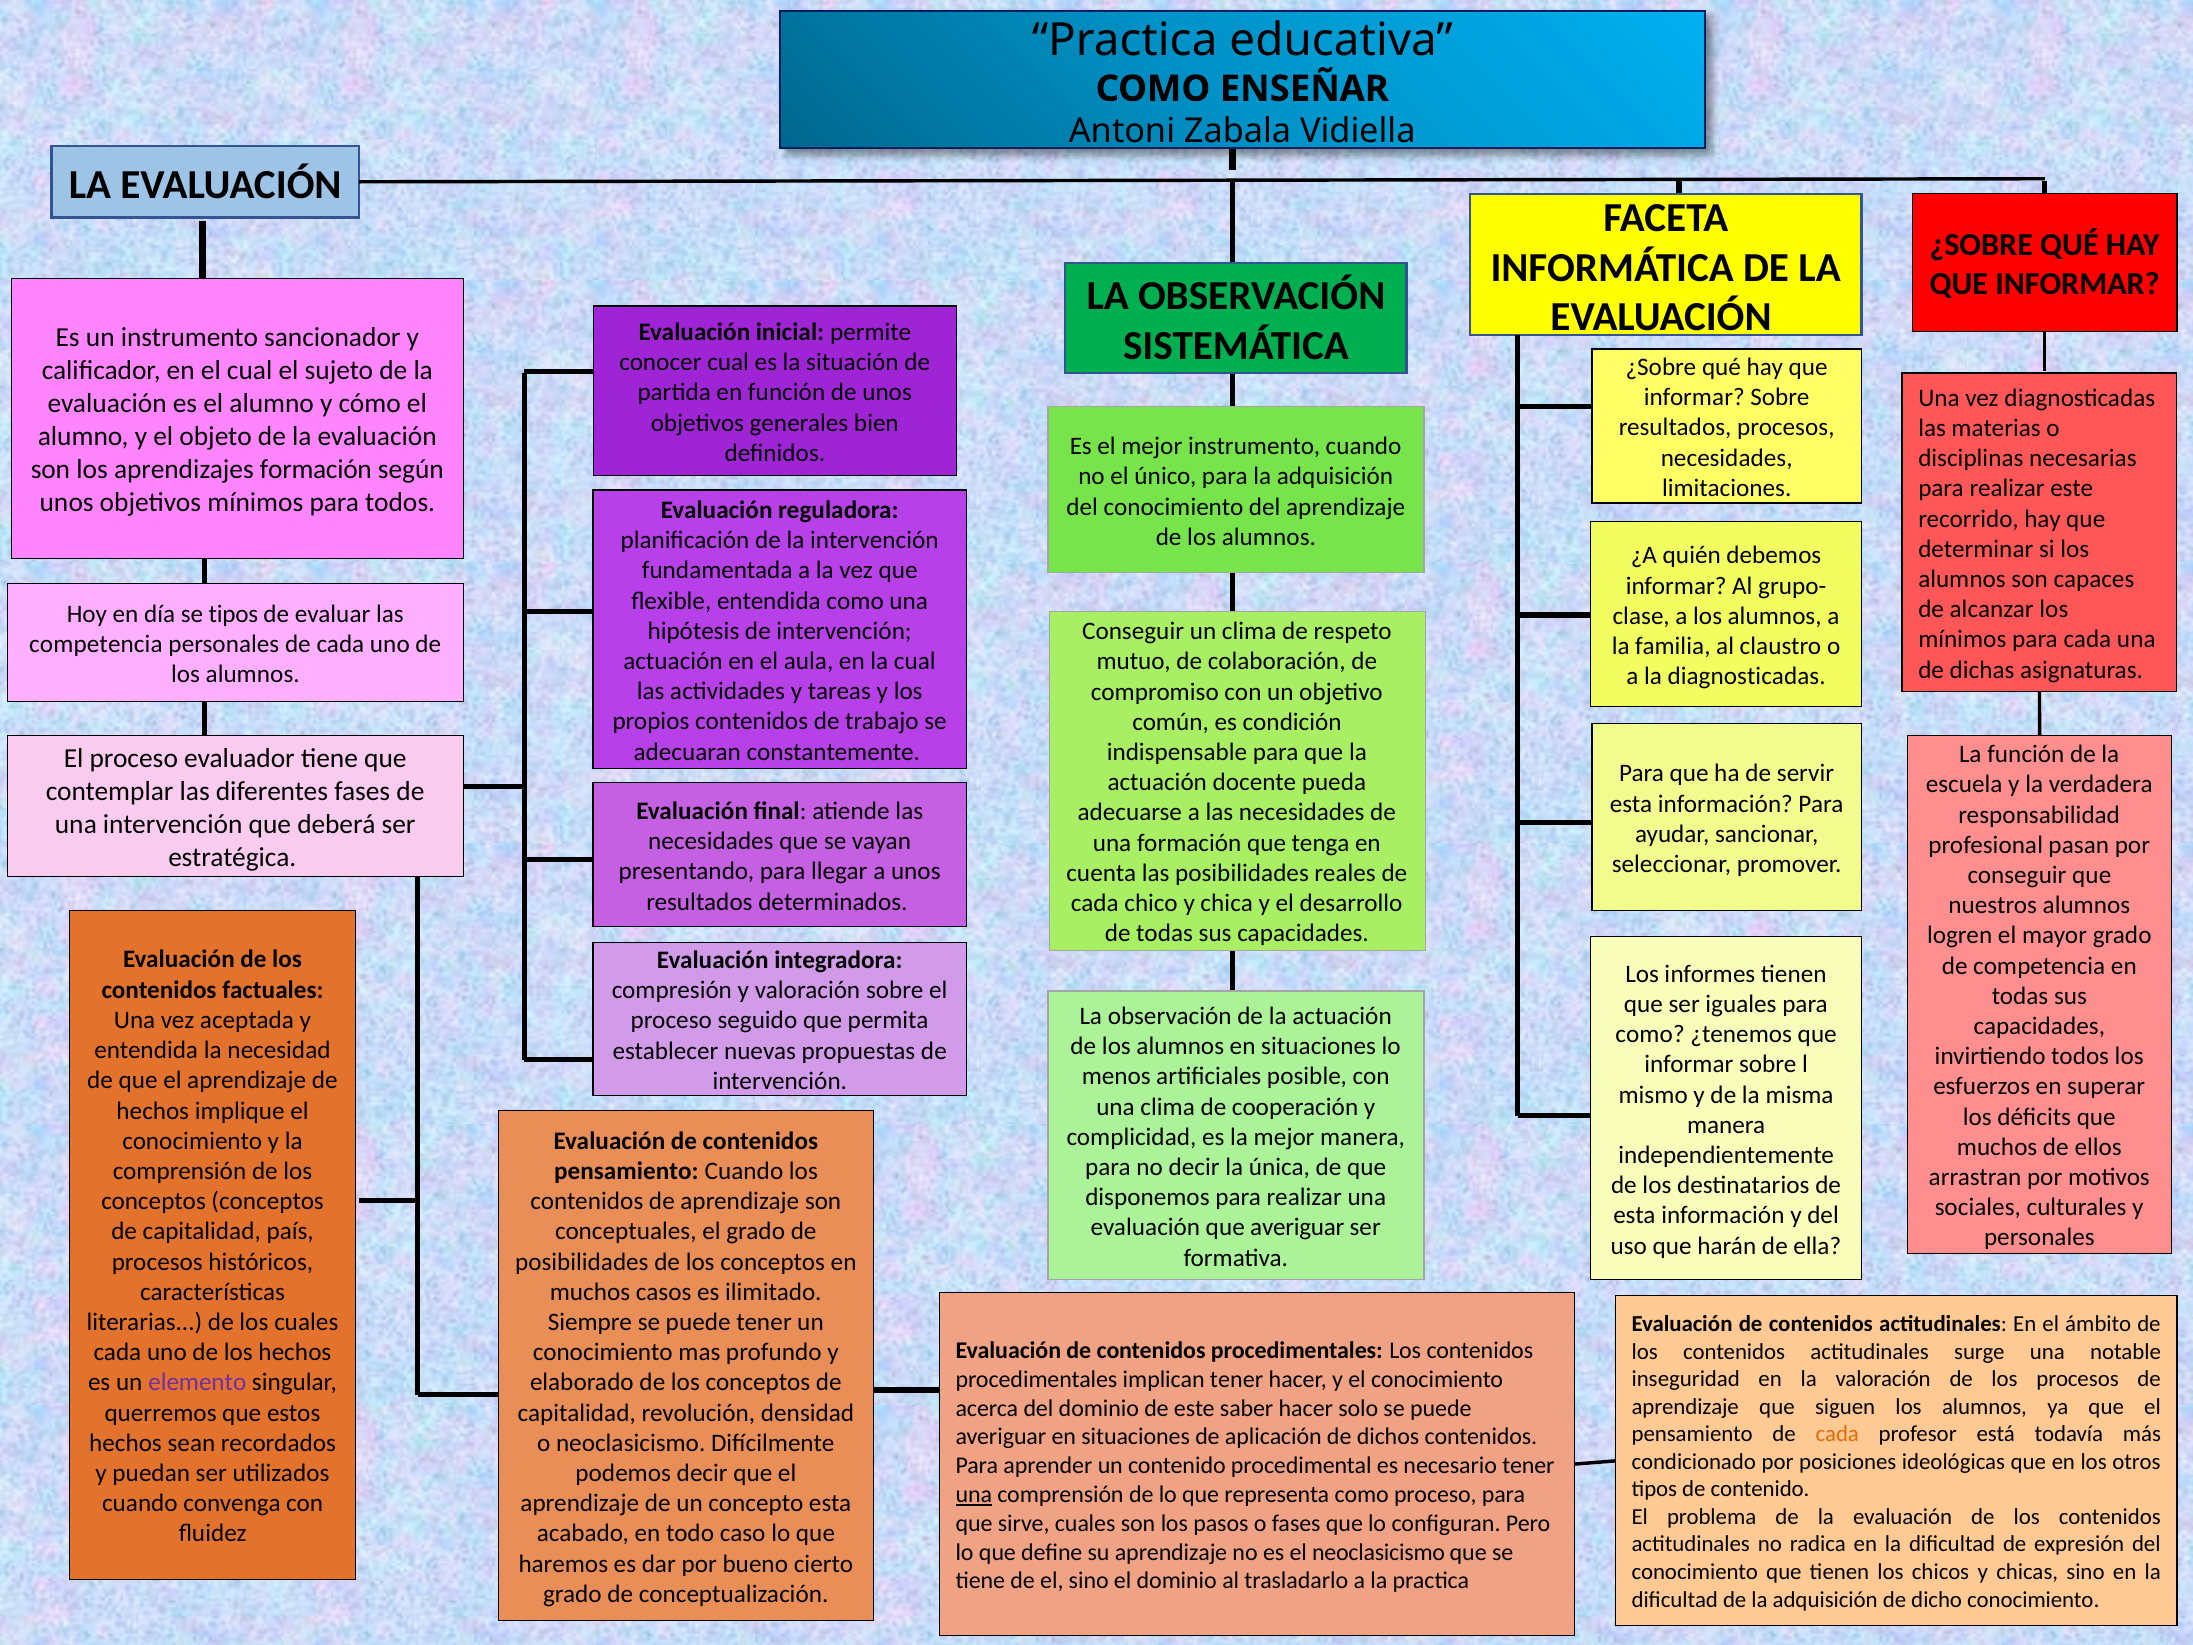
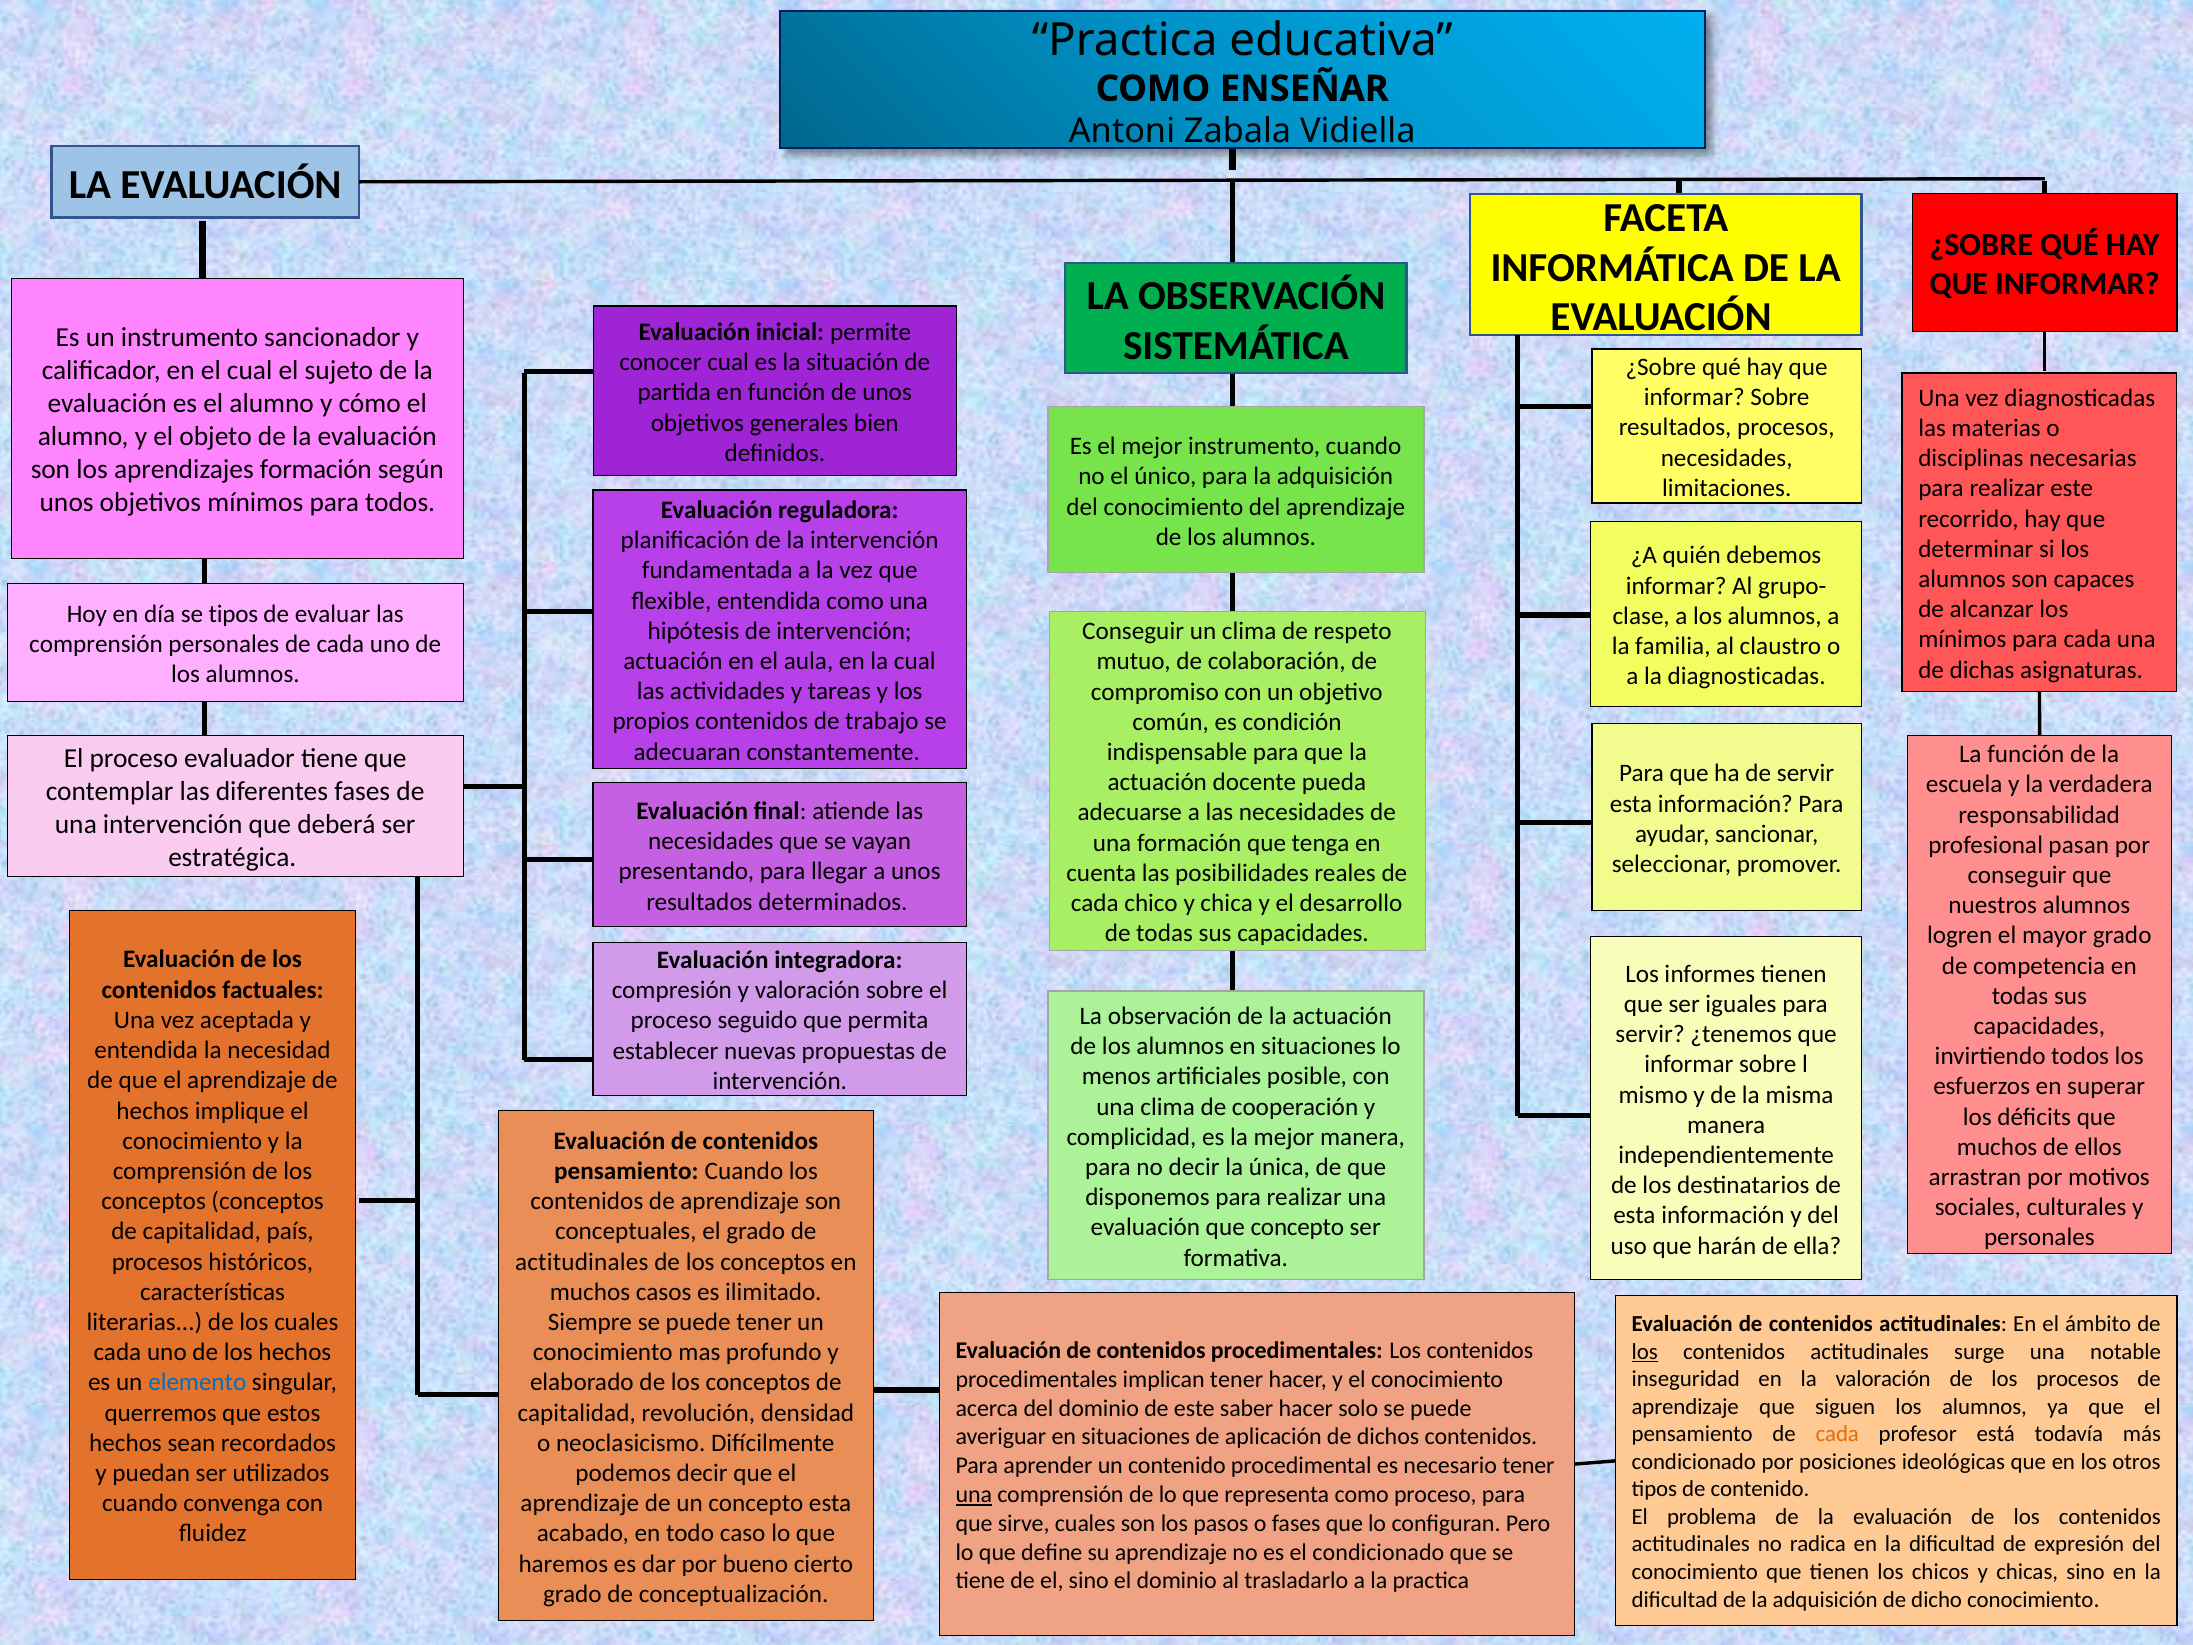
competencia at (96, 644): competencia -> comprensión
como at (1650, 1034): como -> servir
que averiguar: averiguar -> concepto
posibilidades at (582, 1262): posibilidades -> actitudinales
los at (1645, 1352) underline: none -> present
elemento colour: purple -> blue
el neoclasicismo: neoclasicismo -> condicionado
